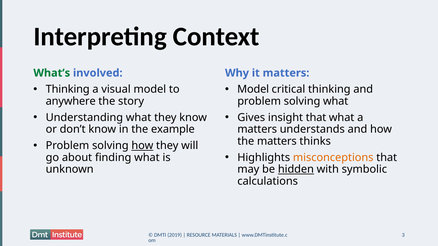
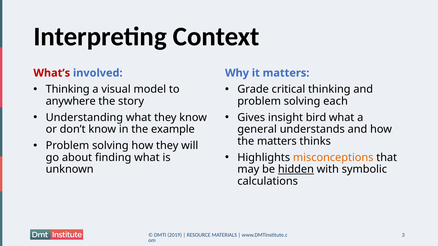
What’s colour: green -> red
Model at (253, 89): Model -> Grade
solving what: what -> each
insight that: that -> bird
matters at (257, 129): matters -> general
how at (142, 146) underline: present -> none
